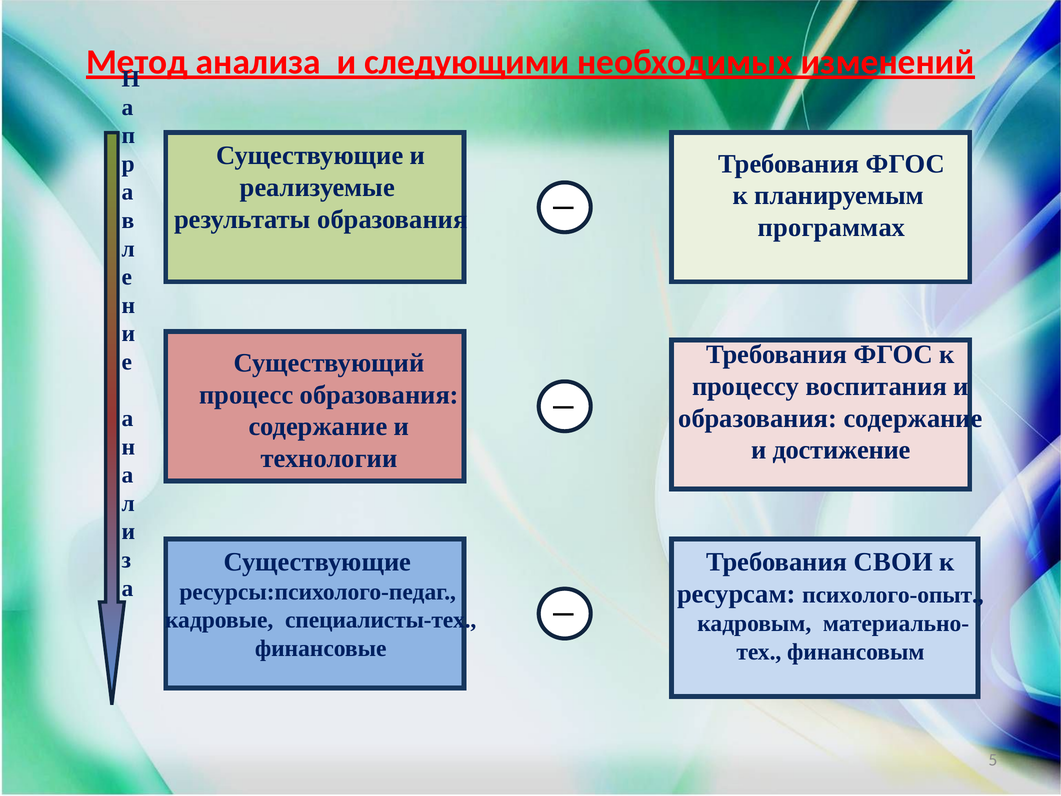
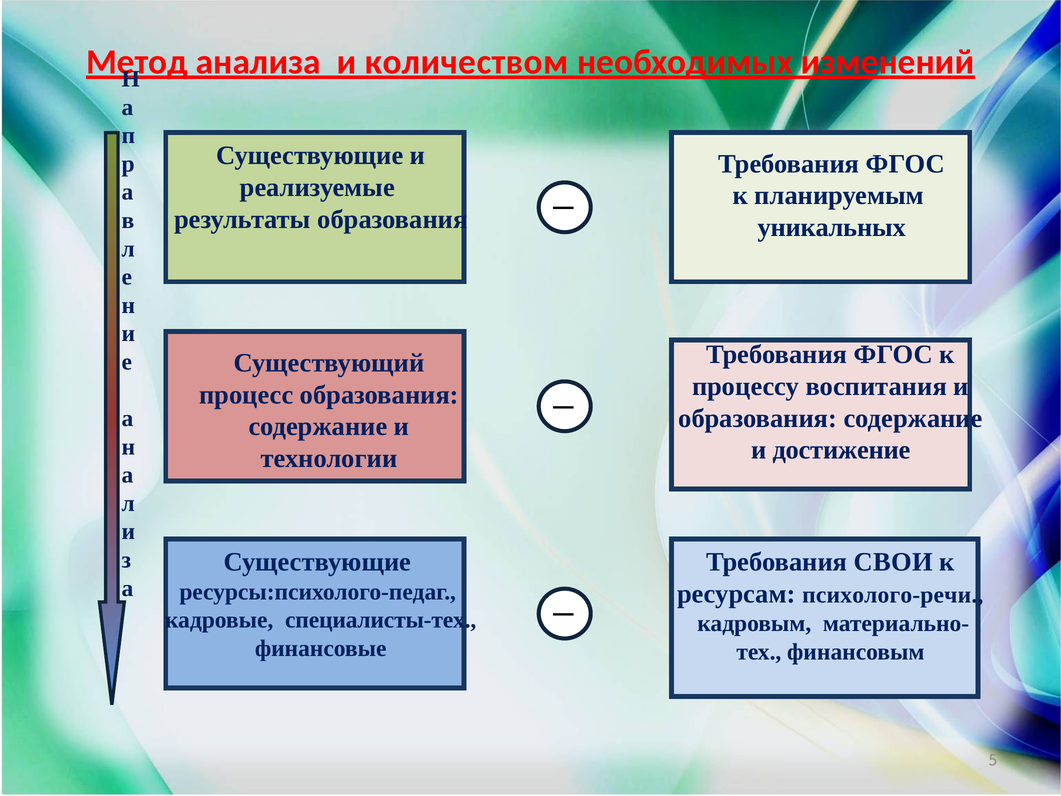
следующими: следующими -> количеством
программах: программах -> уникальных
психолого-опыт: психолого-опыт -> психолого-речи
